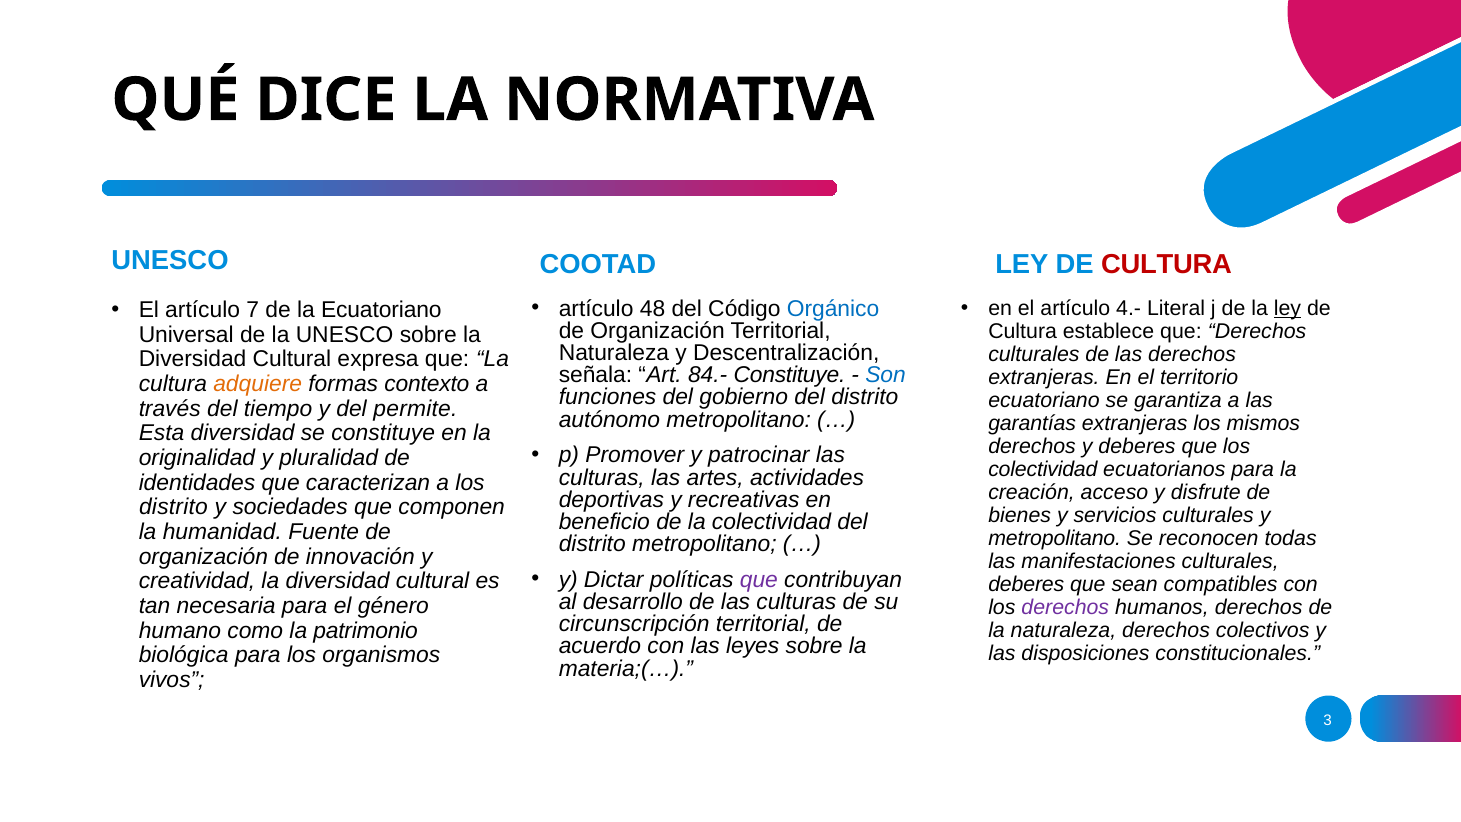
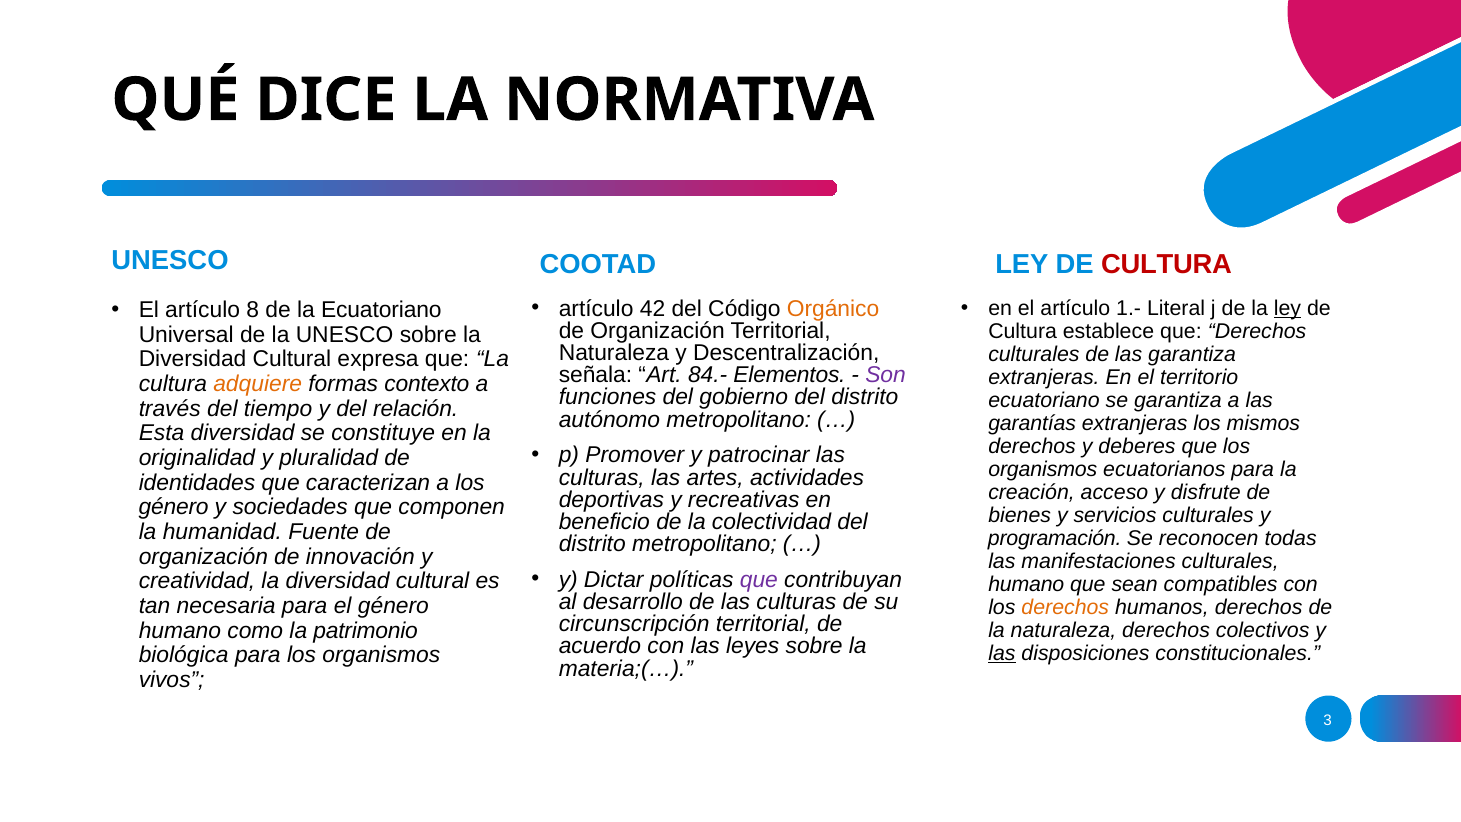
48: 48 -> 42
Orgánico colour: blue -> orange
4.-: 4.- -> 1.-
7: 7 -> 8
las derechos: derechos -> garantiza
84.- Constituye: Constituye -> Elementos
Son colour: blue -> purple
permite: permite -> relación
colectividad at (1043, 469): colectividad -> organismos
distrito at (173, 507): distrito -> género
metropolitano at (1055, 538): metropolitano -> programación
deberes at (1026, 584): deberes -> humano
derechos at (1065, 607) colour: purple -> orange
las at (1002, 653) underline: none -> present
